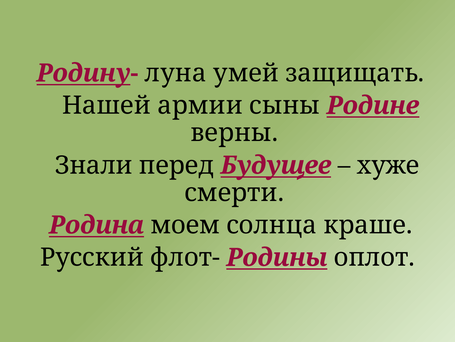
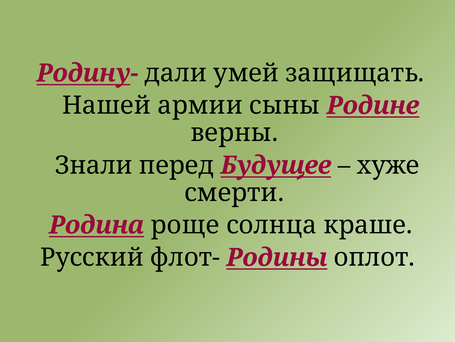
луна: луна -> дали
моем: моем -> роще
